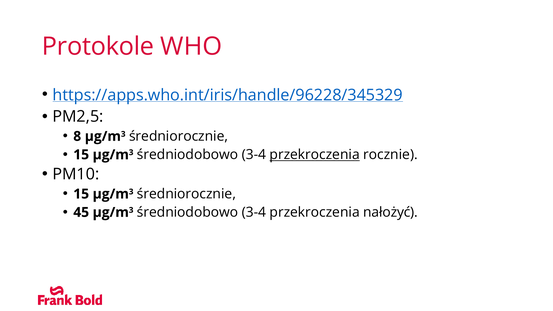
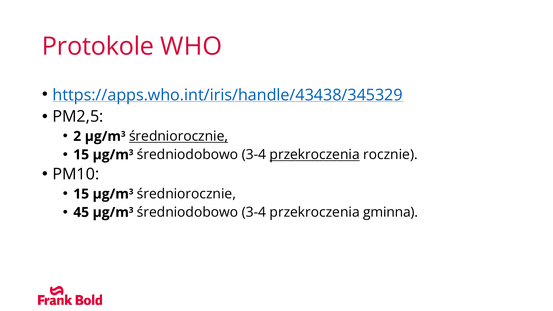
https://apps.who.int/iris/handle/96228/345329: https://apps.who.int/iris/handle/96228/345329 -> https://apps.who.int/iris/handle/43438/345329
8: 8 -> 2
średniorocznie at (179, 136) underline: none -> present
nałożyć: nałożyć -> gminna
